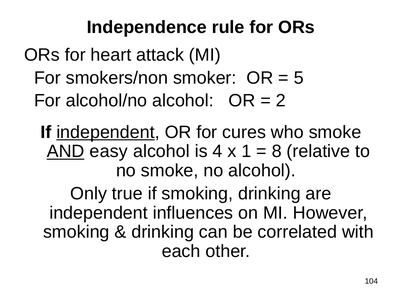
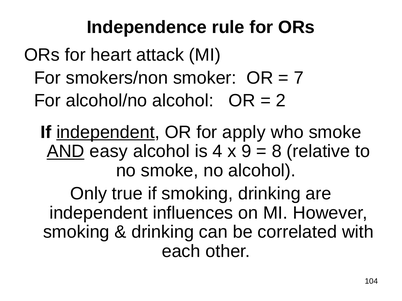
5: 5 -> 7
cures: cures -> apply
1: 1 -> 9
